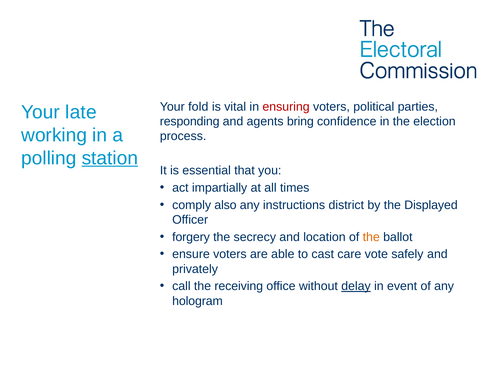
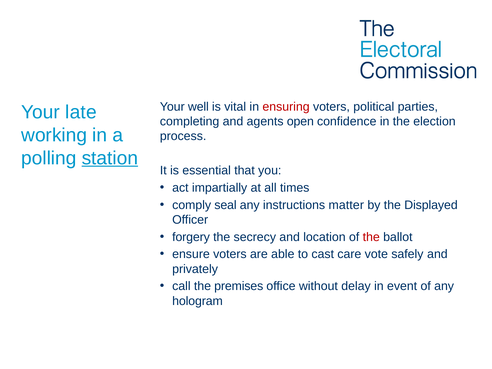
fold: fold -> well
responding: responding -> completing
bring: bring -> open
also: also -> seal
district: district -> matter
the at (371, 237) colour: orange -> red
receiving: receiving -> premises
delay underline: present -> none
